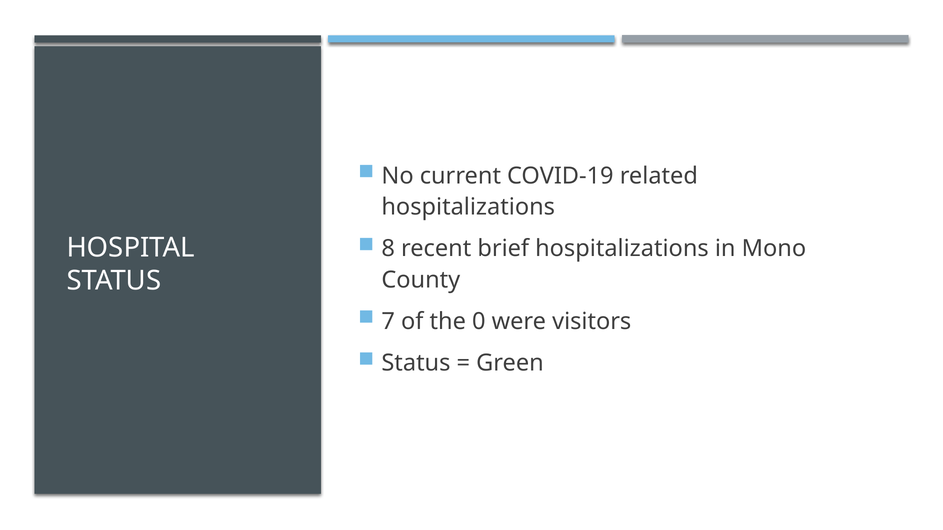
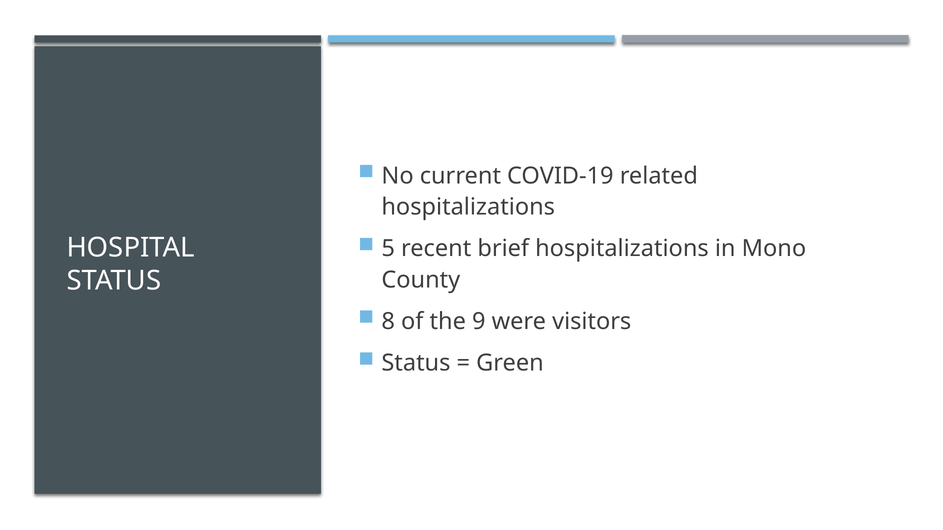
8: 8 -> 5
7: 7 -> 8
0: 0 -> 9
